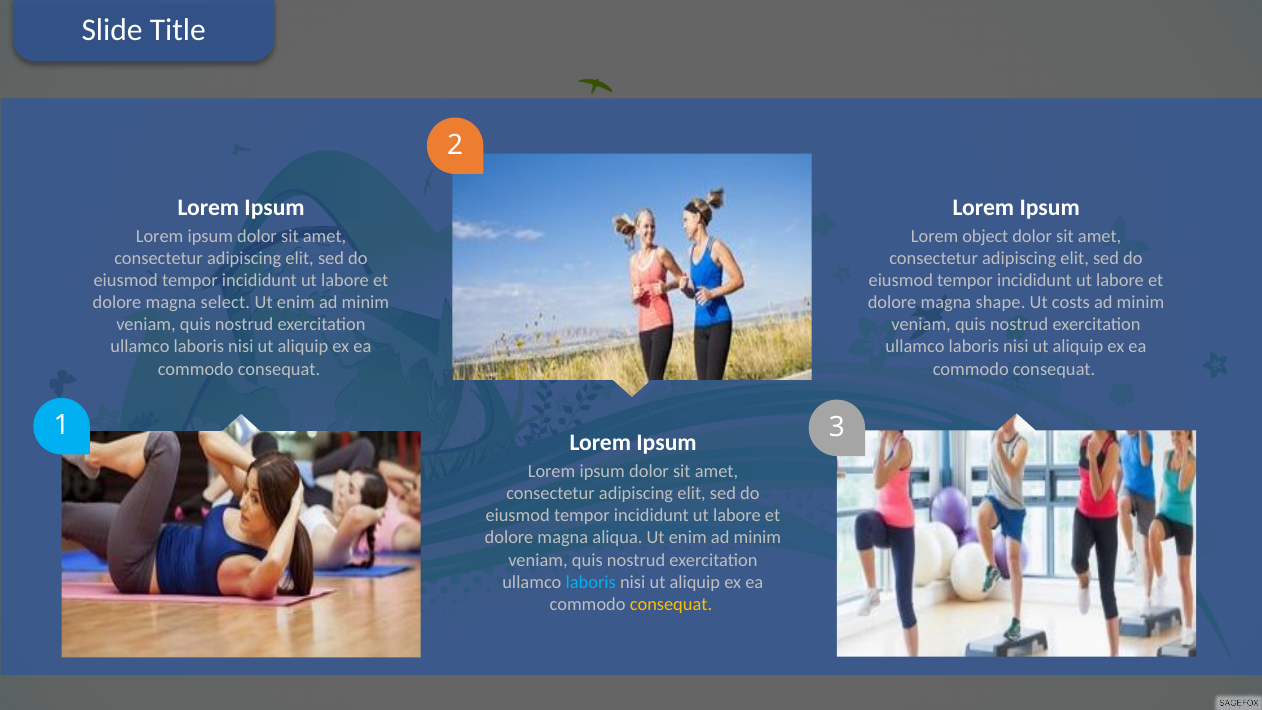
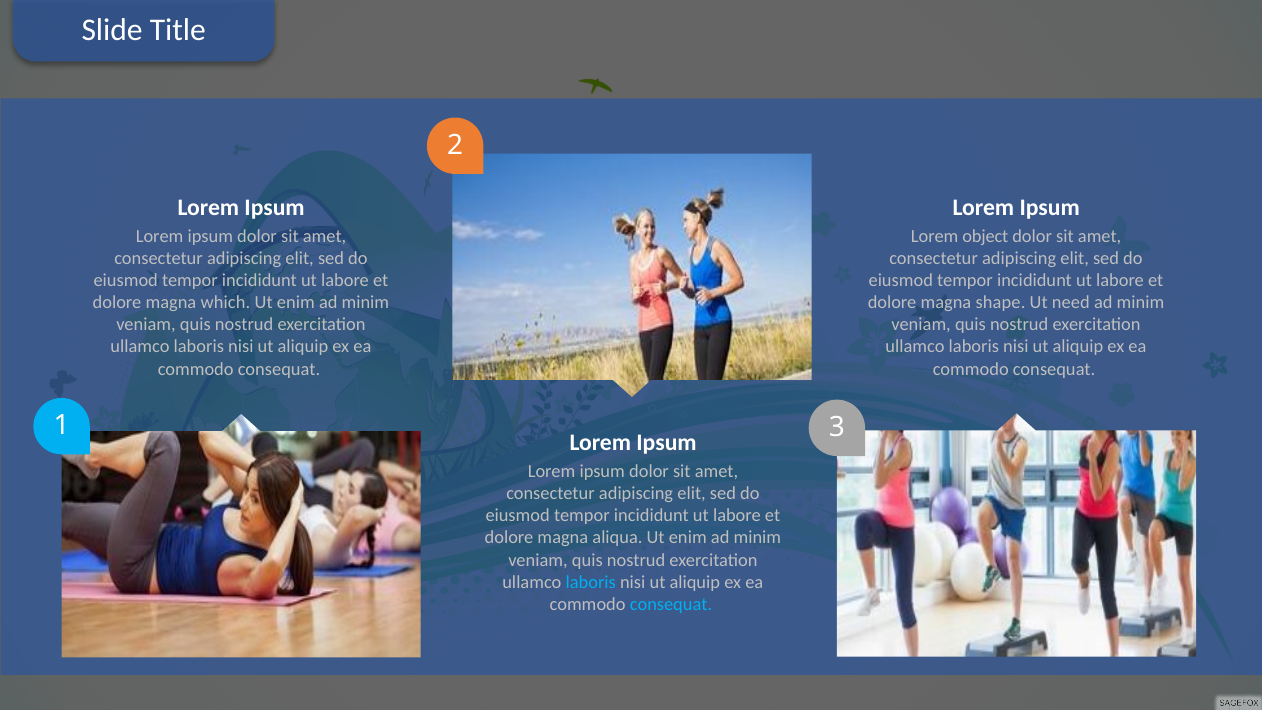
select: select -> which
costs: costs -> need
consequat at (671, 604) colour: yellow -> light blue
